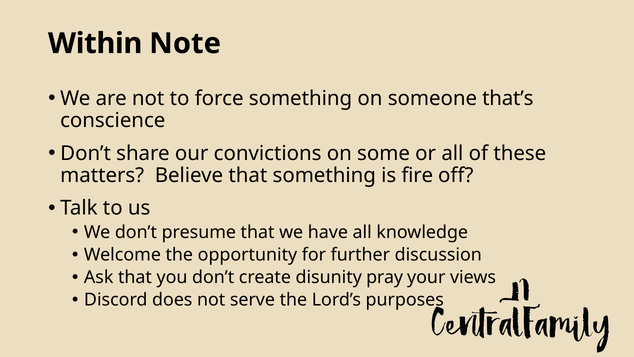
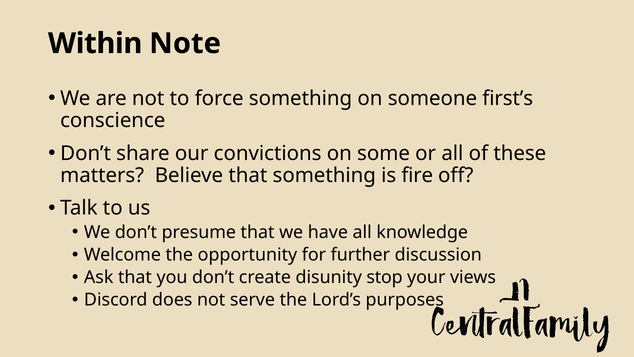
that’s: that’s -> first’s
pray: pray -> stop
